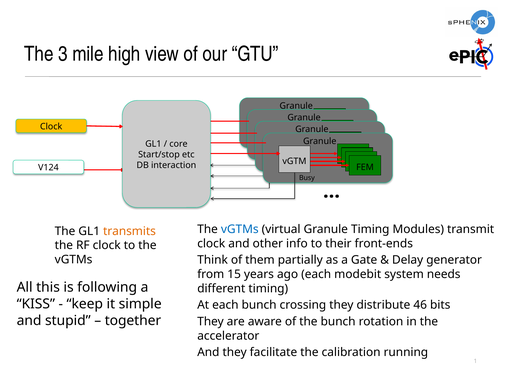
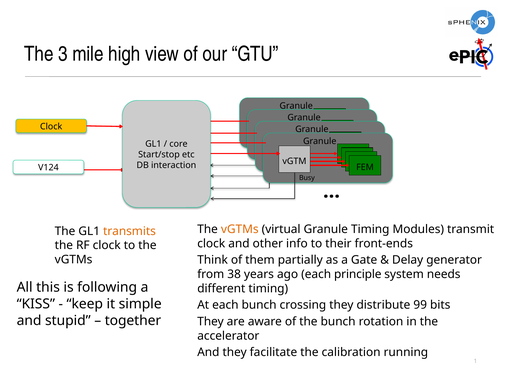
vGTMs at (240, 230) colour: blue -> orange
15: 15 -> 38
modebit: modebit -> principle
46: 46 -> 99
